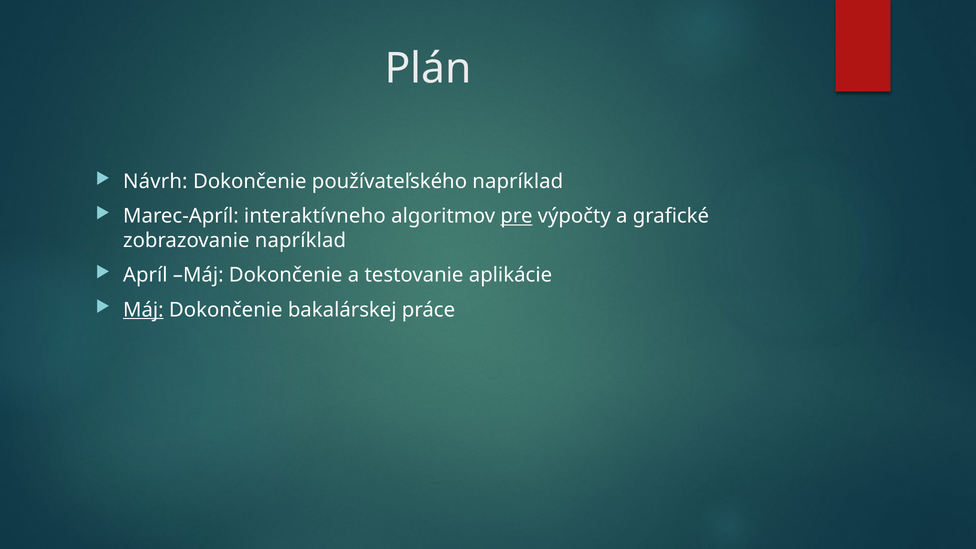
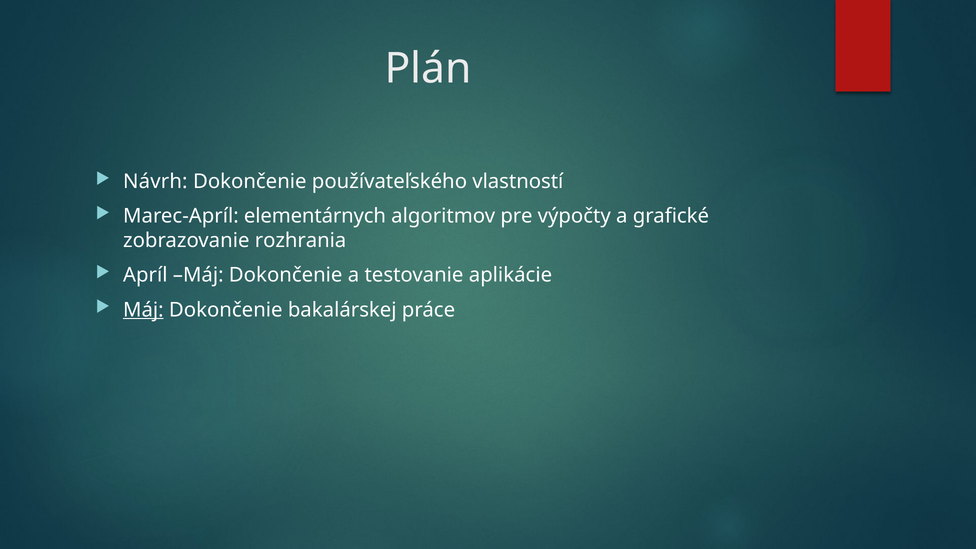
používateľského napríklad: napríklad -> vlastností
interaktívneho: interaktívneho -> elementárnych
pre underline: present -> none
zobrazovanie napríklad: napríklad -> rozhrania
